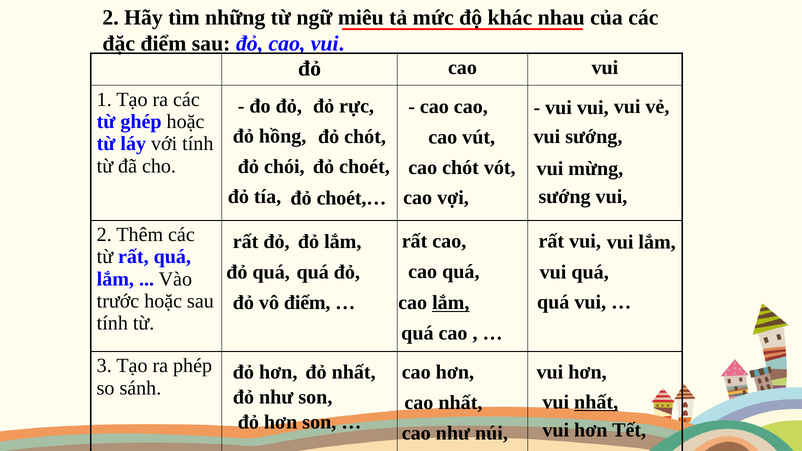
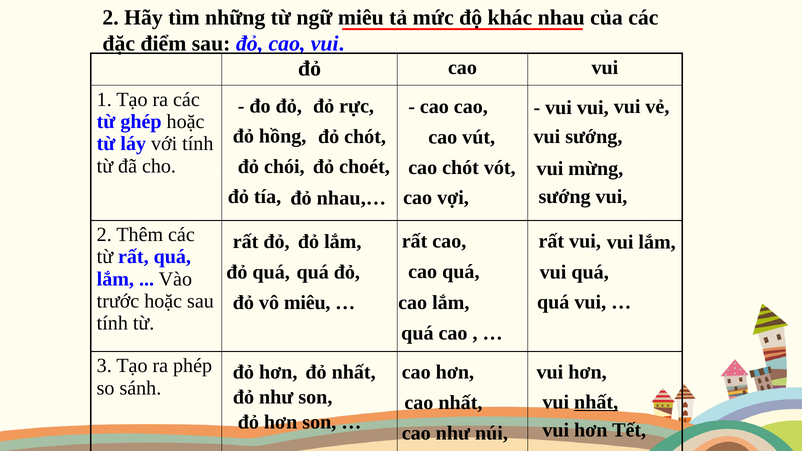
choét,…: choét,… -> nhau,…
vô điểm: điểm -> miêu
lắm at (451, 303) underline: present -> none
